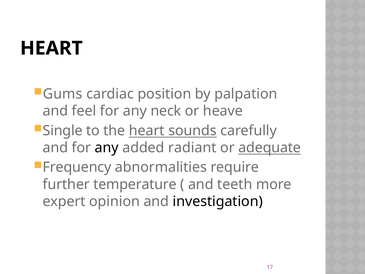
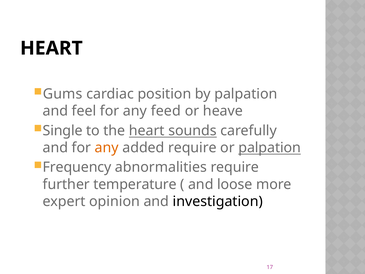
neck: neck -> feed
any at (107, 148) colour: black -> orange
added radiant: radiant -> require
or adequate: adequate -> palpation
teeth: teeth -> loose
